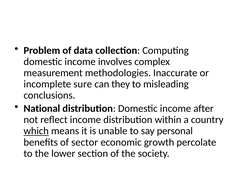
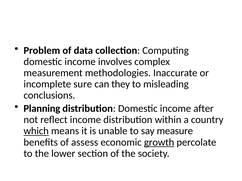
National: National -> Planning
personal: personal -> measure
sector: sector -> assess
growth underline: none -> present
